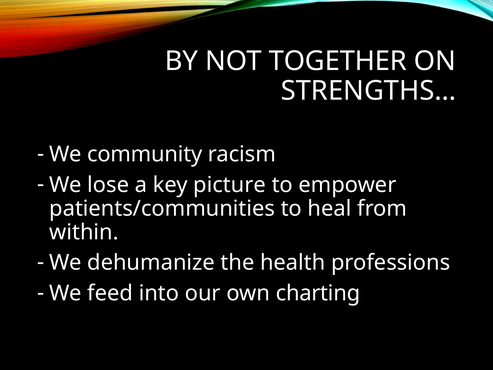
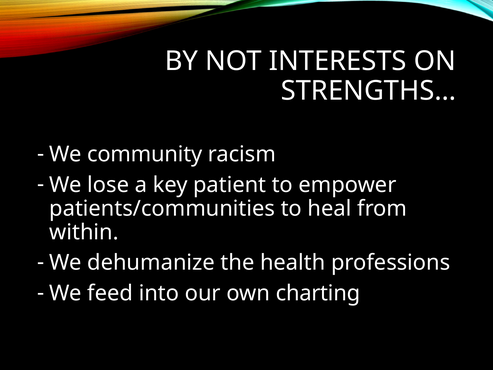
TOGETHER: TOGETHER -> INTERESTS
picture: picture -> patient
